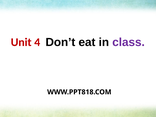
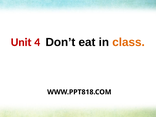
class colour: purple -> orange
